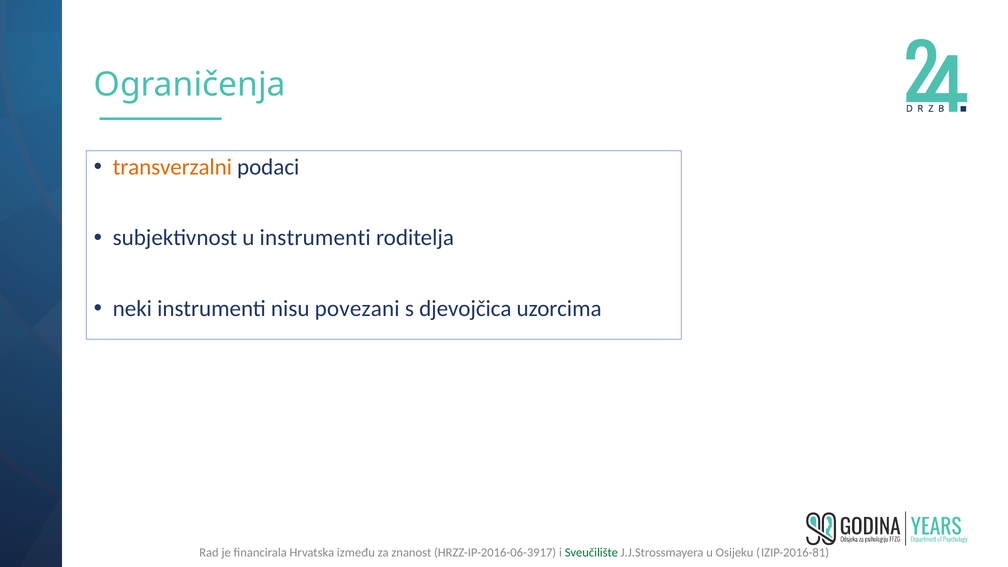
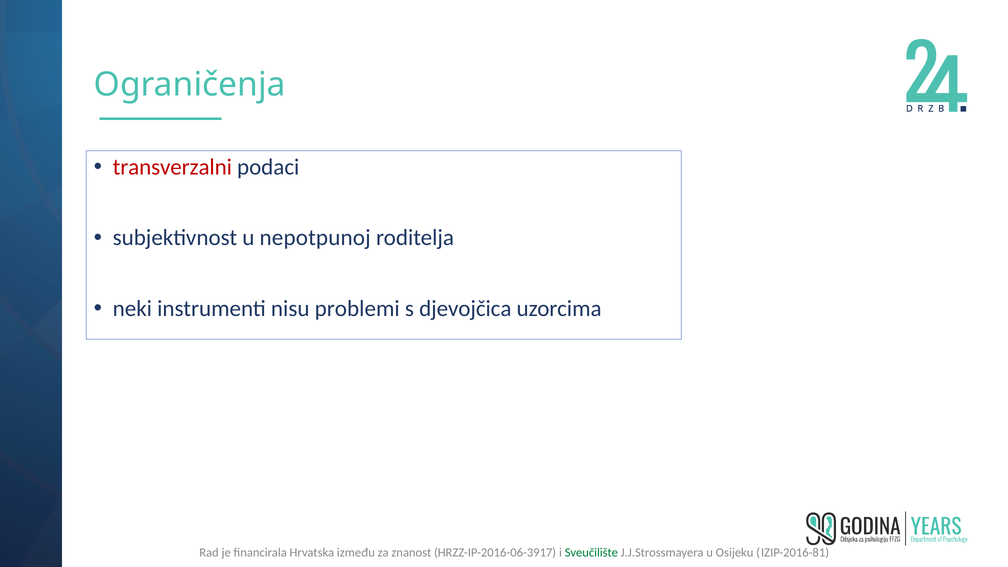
transverzalni colour: orange -> red
u instrumenti: instrumenti -> nepotpunoj
povezani: povezani -> problemi
